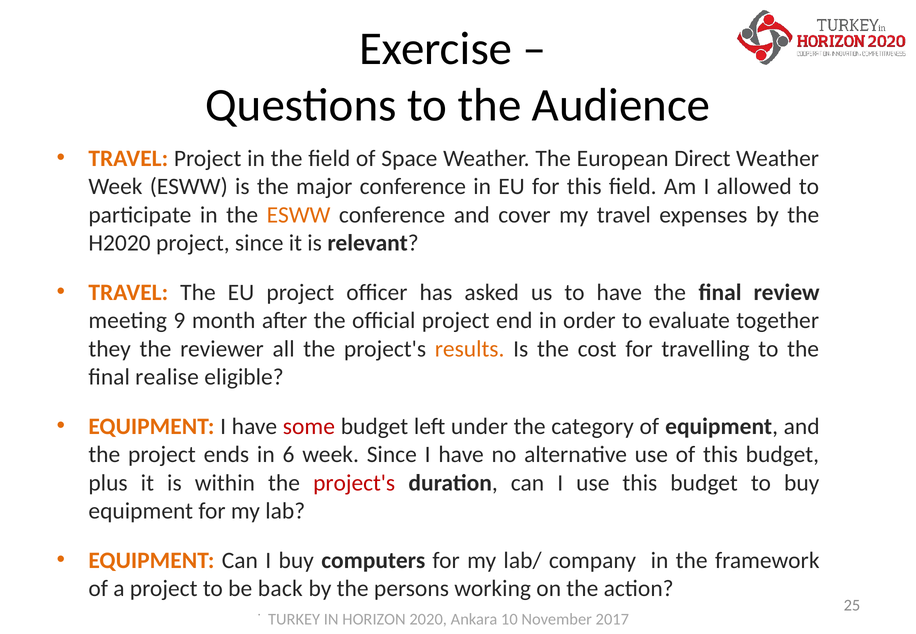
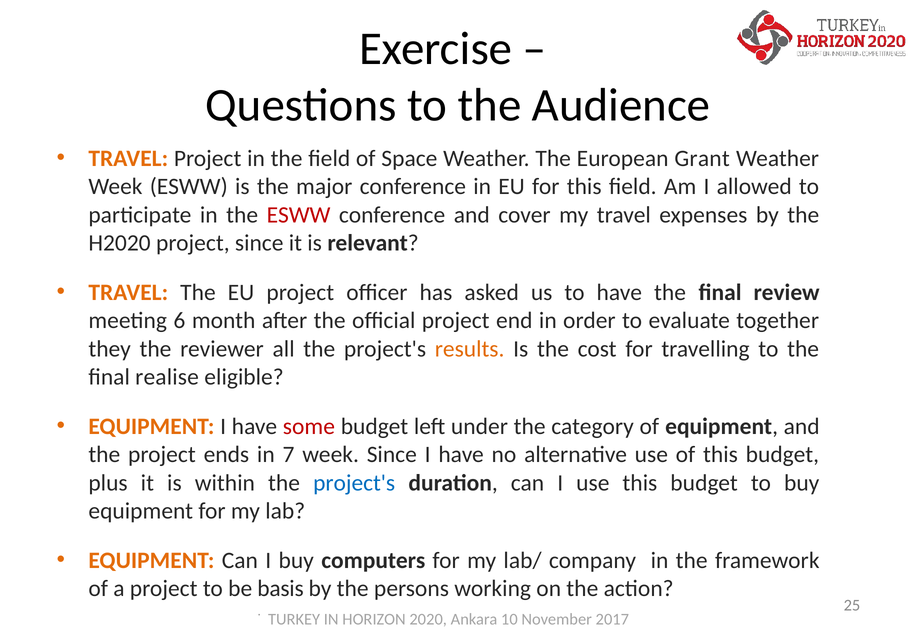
Direct: Direct -> Grant
ESWW at (299, 215) colour: orange -> red
9: 9 -> 6
6: 6 -> 7
project's at (354, 483) colour: red -> blue
back: back -> basis
